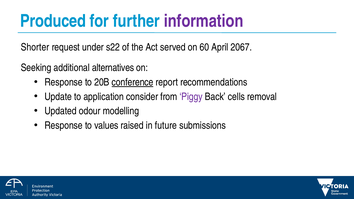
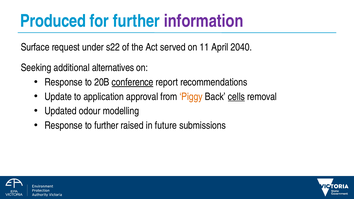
Shorter: Shorter -> Surface
60: 60 -> 11
2067: 2067 -> 2040
consider: consider -> approval
Piggy colour: purple -> orange
cells underline: none -> present
to values: values -> further
